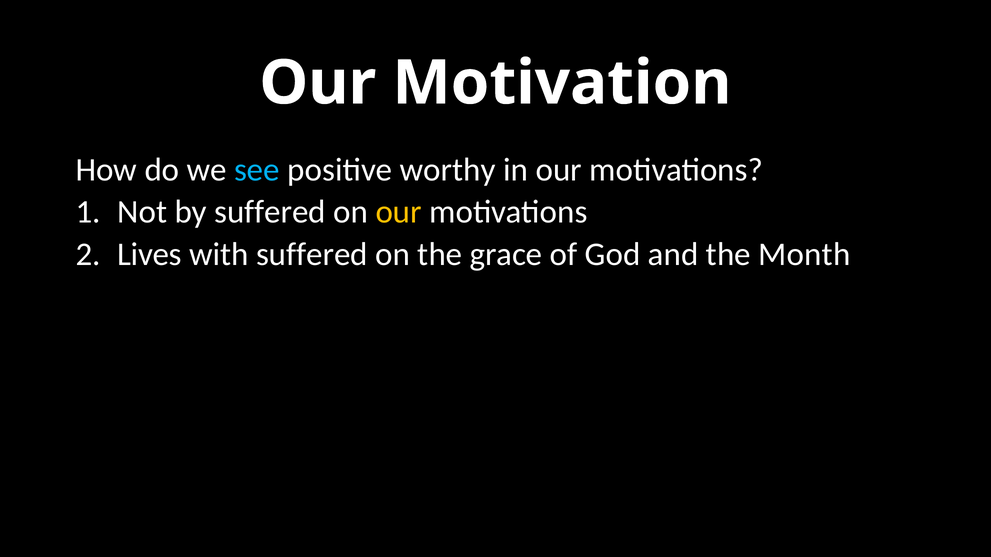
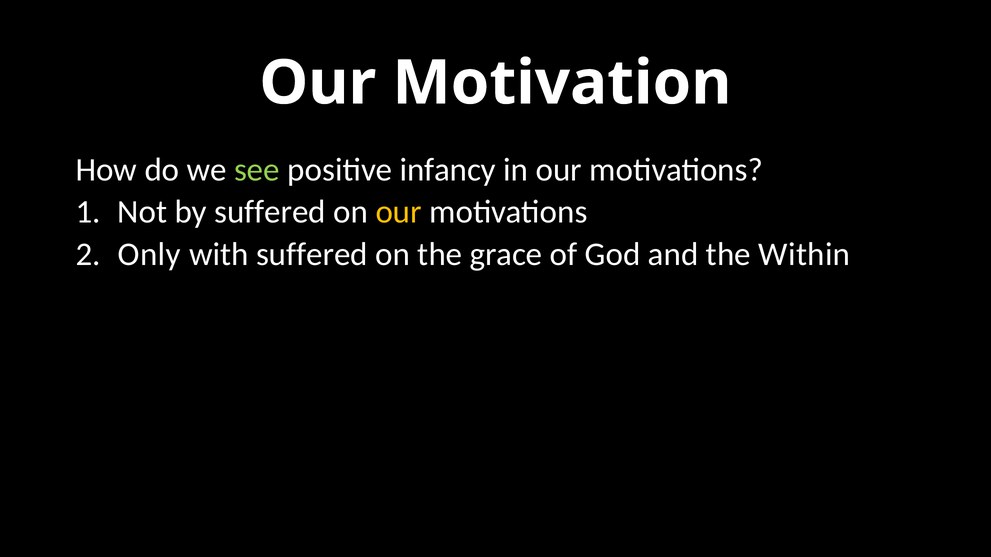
see colour: light blue -> light green
worthy: worthy -> infancy
Lives: Lives -> Only
Month: Month -> Within
